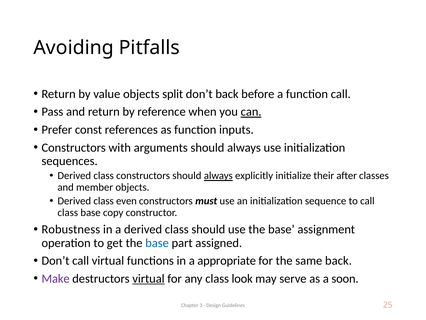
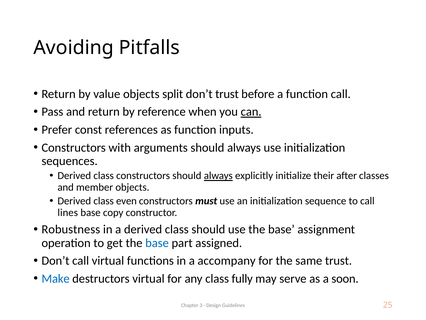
don’t back: back -> trust
class at (68, 212): class -> lines
appropriate: appropriate -> accompany
same back: back -> trust
Make colour: purple -> blue
virtual at (148, 278) underline: present -> none
look: look -> fully
